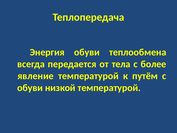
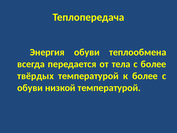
явление: явление -> твёрдых
к путём: путём -> более
